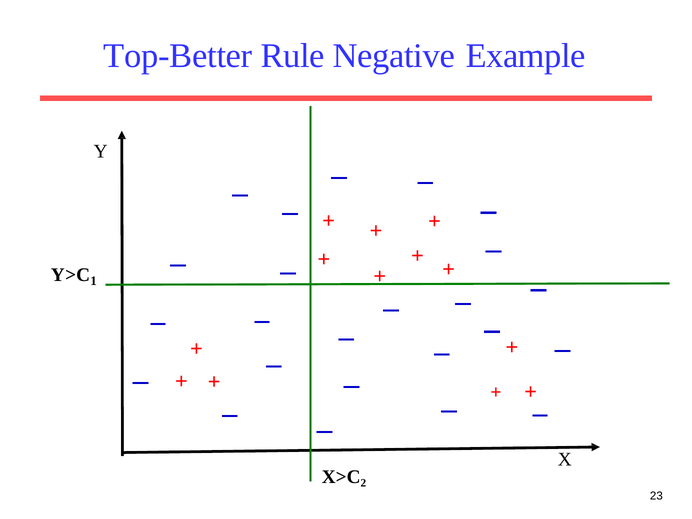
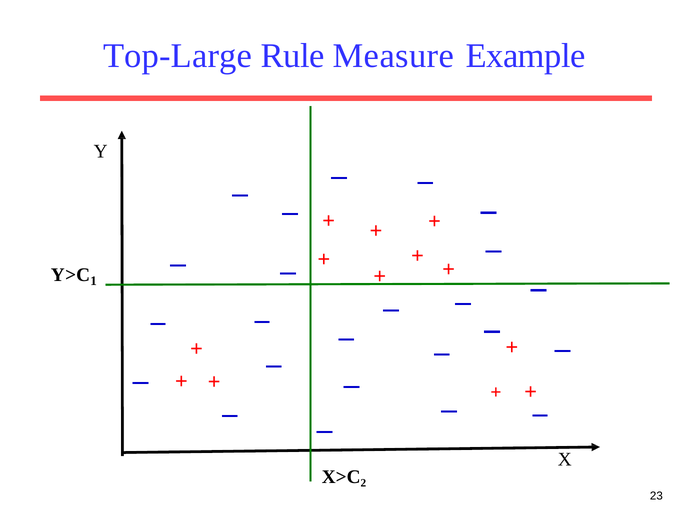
Top-Better: Top-Better -> Top-Large
Negative: Negative -> Measure
